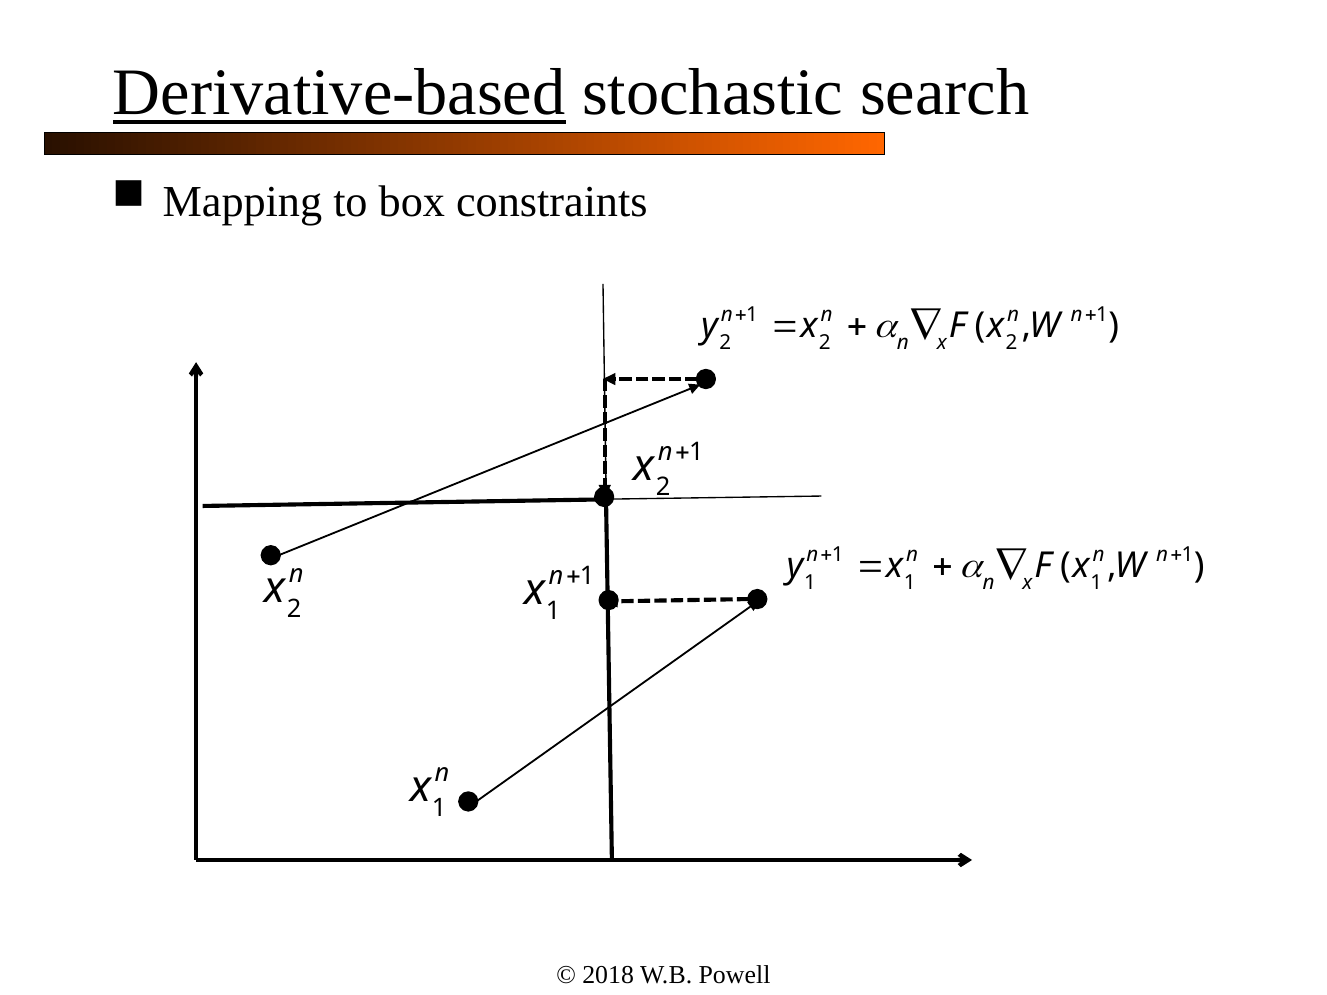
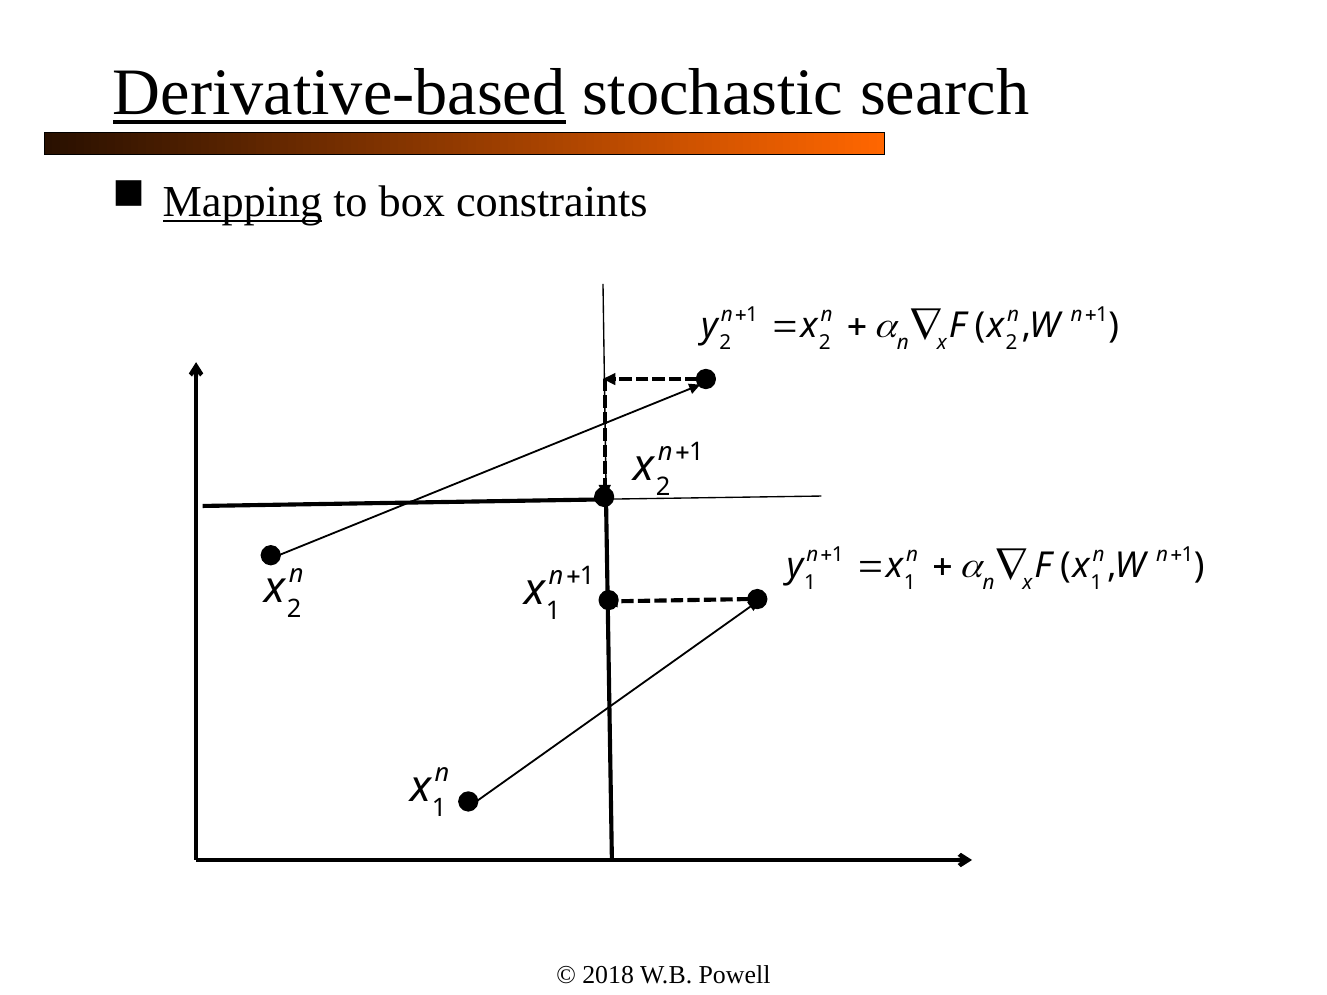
Mapping underline: none -> present
